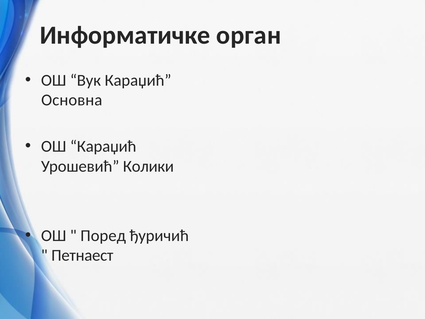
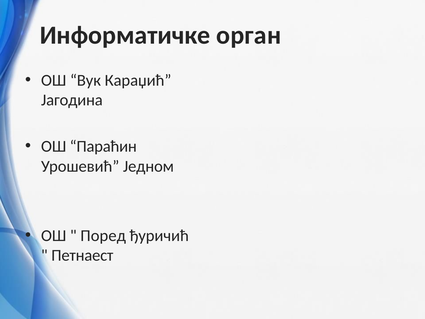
Основна: Основна -> Јагодина
ОШ Караџић: Караџић -> Параћин
Колики: Колики -> Једном
